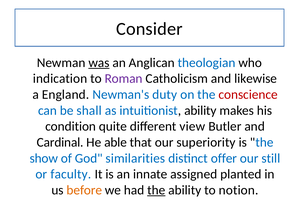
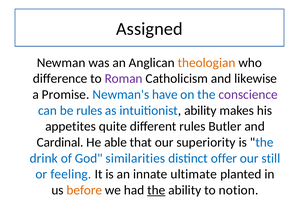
Consider: Consider -> Assigned
was underline: present -> none
theologian colour: blue -> orange
indication: indication -> difference
England: England -> Promise
duty: duty -> have
conscience colour: red -> purple
be shall: shall -> rules
condition: condition -> appetites
different view: view -> rules
show: show -> drink
faculty: faculty -> feeling
assigned: assigned -> ultimate
